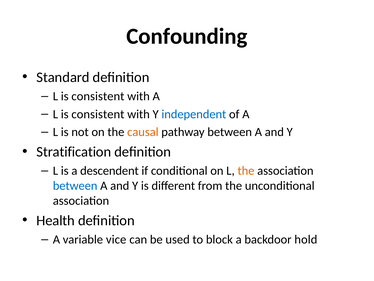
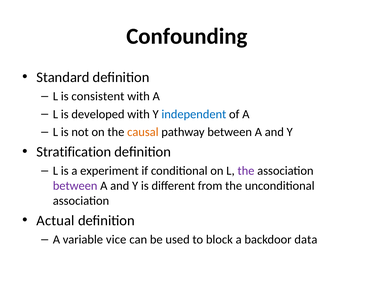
consistent at (98, 114): consistent -> developed
descendent: descendent -> experiment
the at (246, 170) colour: orange -> purple
between at (75, 185) colour: blue -> purple
Health: Health -> Actual
hold: hold -> data
